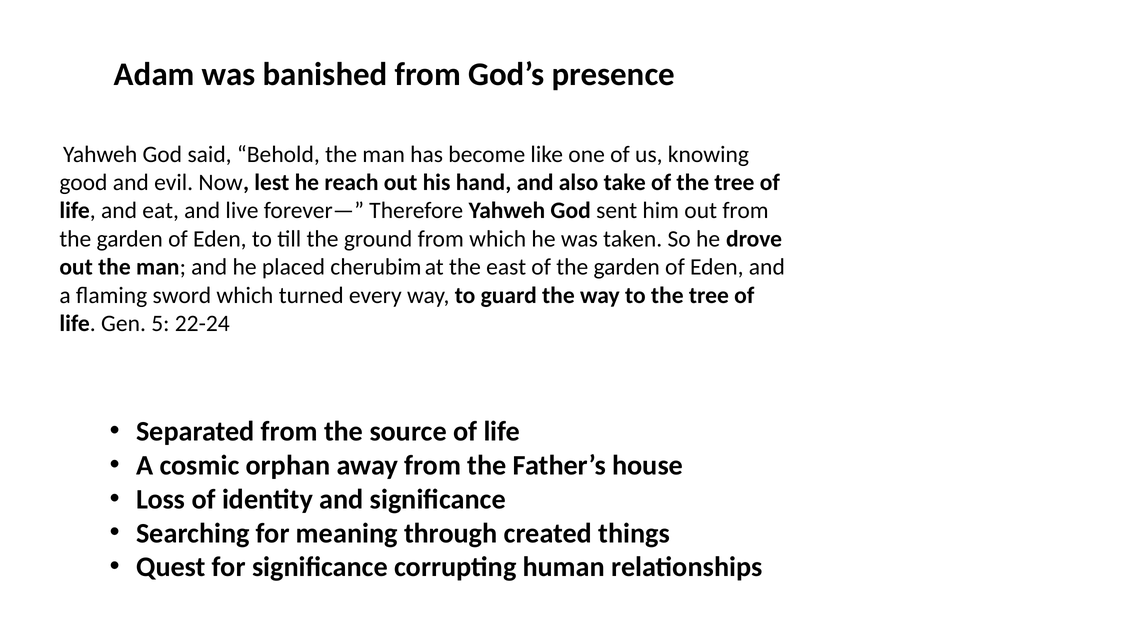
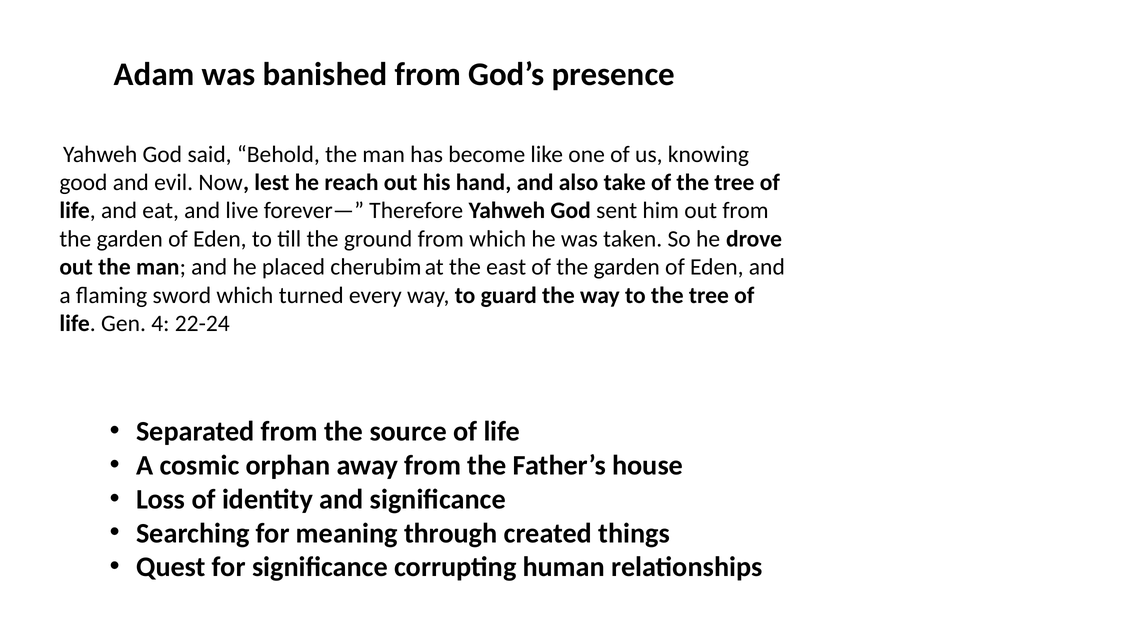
5: 5 -> 4
